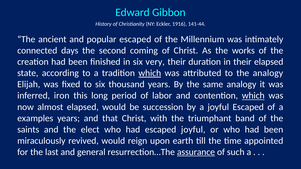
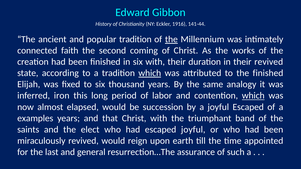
popular escaped: escaped -> tradition
the at (171, 39) underline: none -> present
days: days -> faith
six very: very -> with
their elapsed: elapsed -> revived
the analogy: analogy -> finished
assurance underline: present -> none
